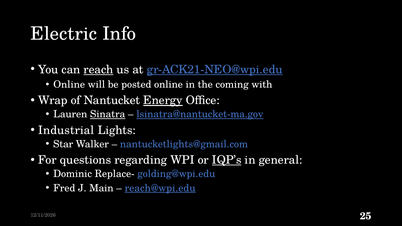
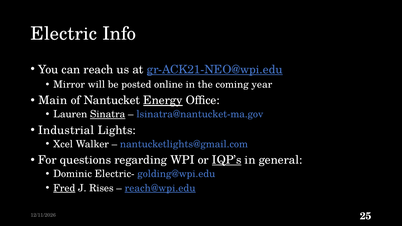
reach underline: present -> none
Online at (69, 85): Online -> Mirror
with: with -> year
Wrap: Wrap -> Main
lsinatra@nantucket-ma.gov underline: present -> none
Star: Star -> Xcel
Replace-: Replace- -> Electric-
Fred underline: none -> present
Main: Main -> Rises
